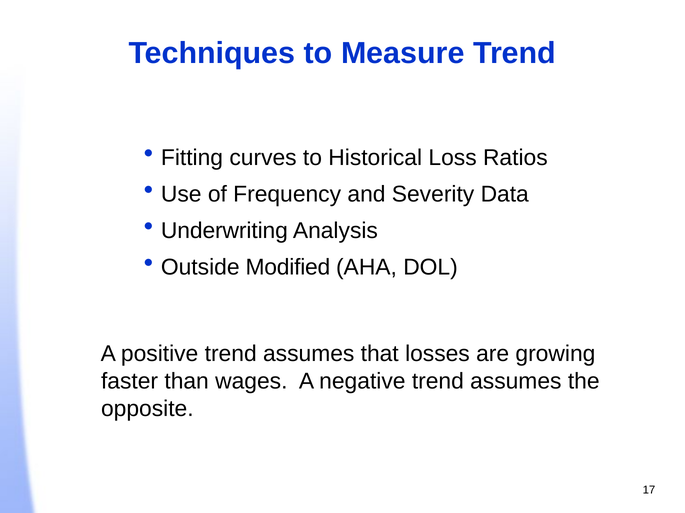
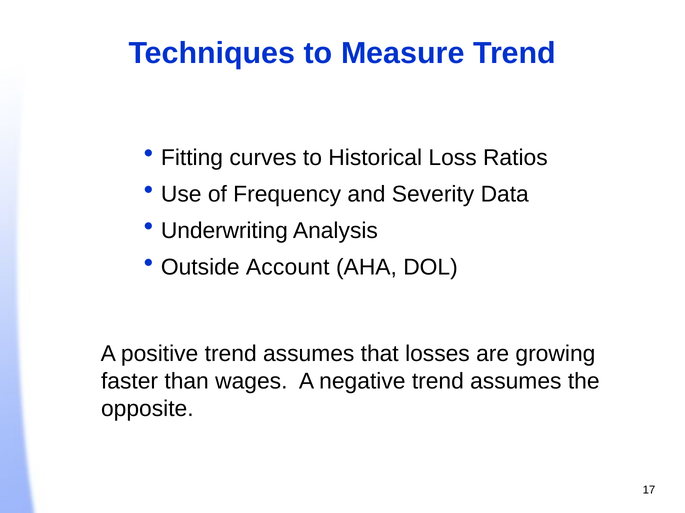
Modified: Modified -> Account
